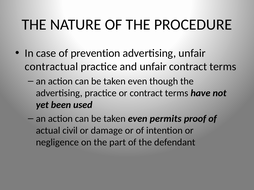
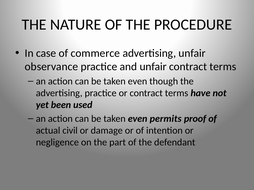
prevention: prevention -> commerce
contractual: contractual -> observance
